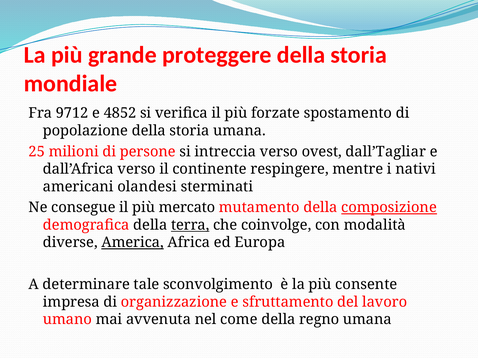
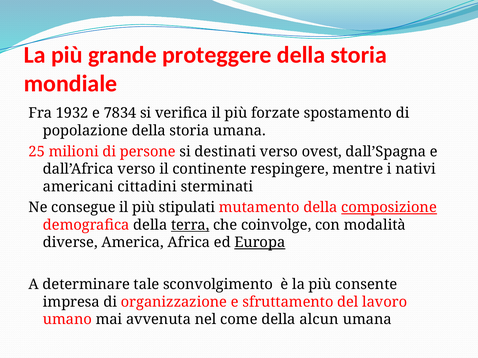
9712: 9712 -> 1932
4852: 4852 -> 7834
intreccia: intreccia -> destinati
dall’Tagliar: dall’Tagliar -> dall’Spagna
olandesi: olandesi -> cittadini
mercato: mercato -> stipulati
America underline: present -> none
Europa underline: none -> present
regno: regno -> alcun
